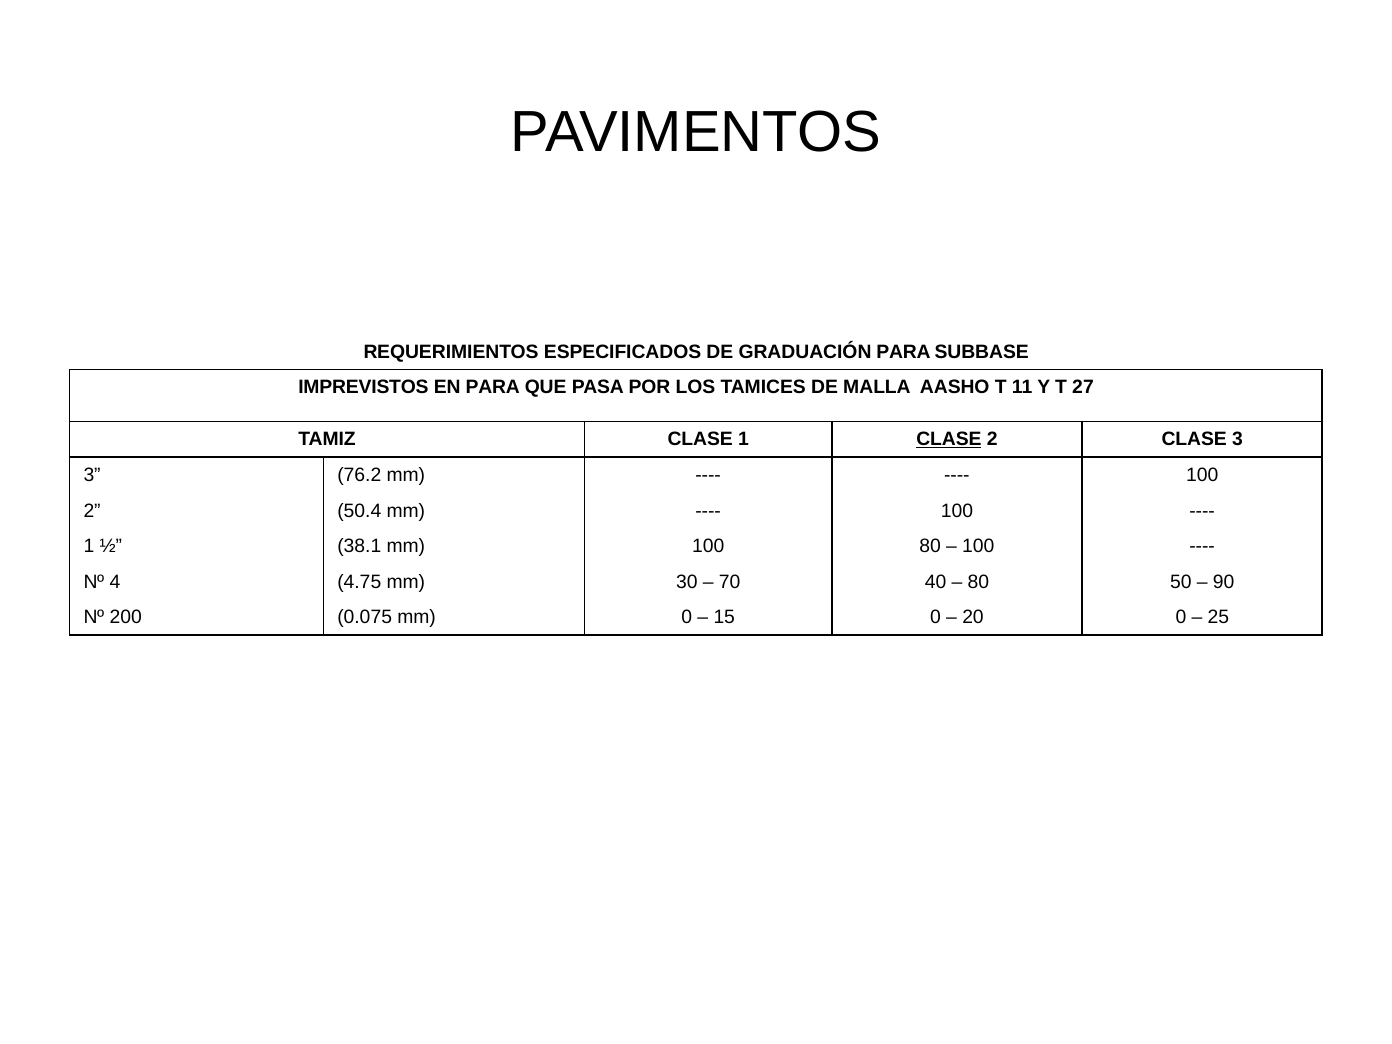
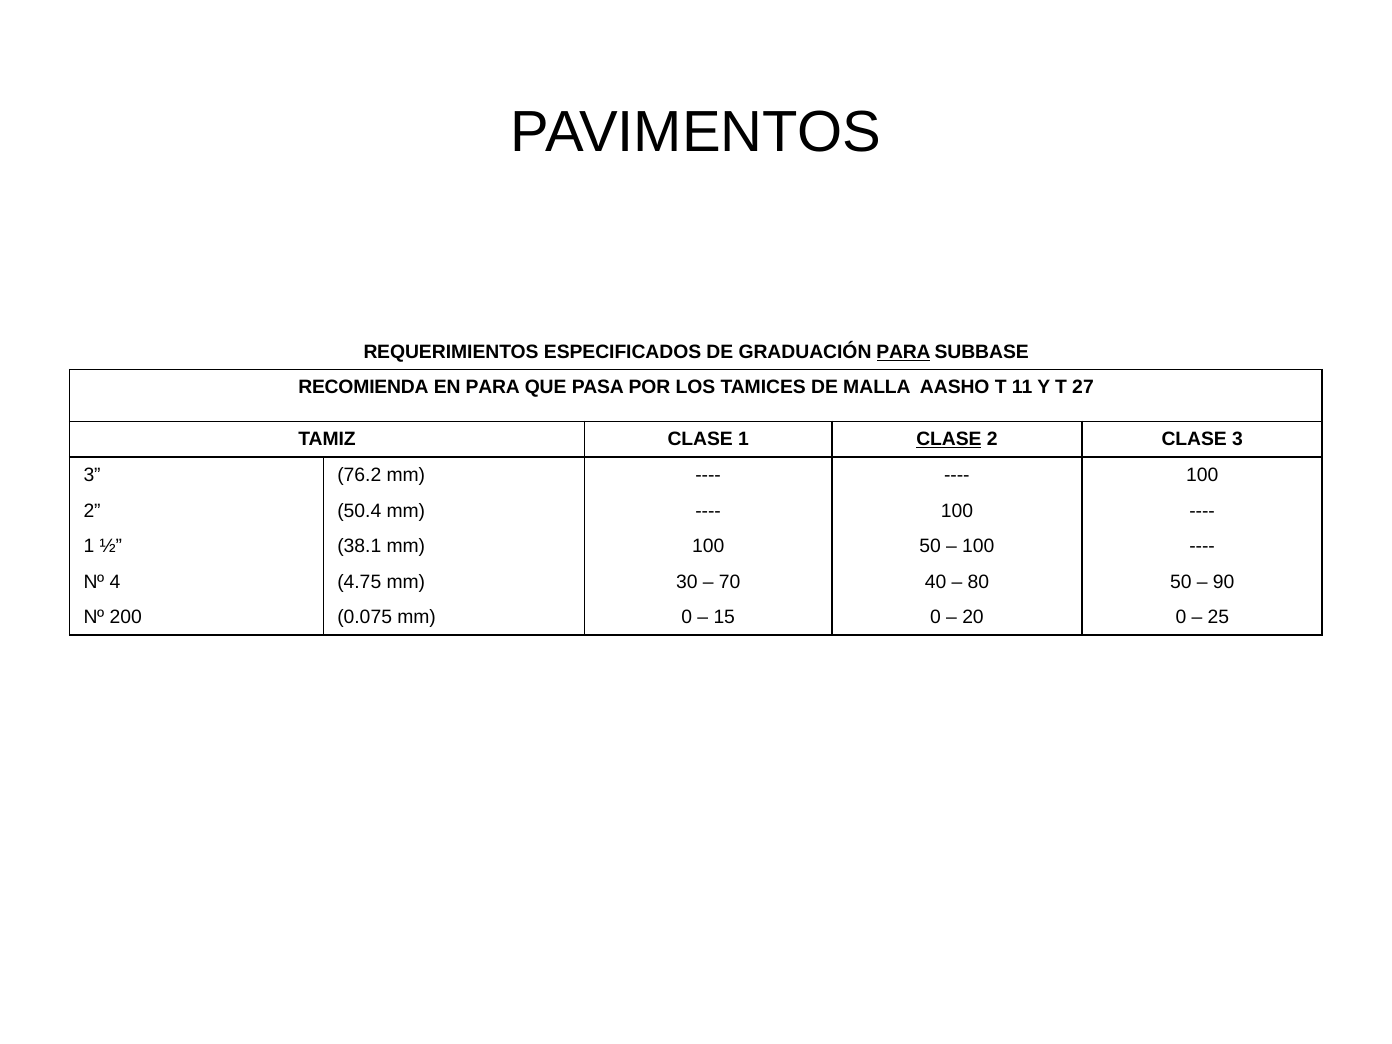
PARA at (904, 352) underline: none -> present
IMPREVISTOS: IMPREVISTOS -> RECOMIENDA
100 80: 80 -> 50
